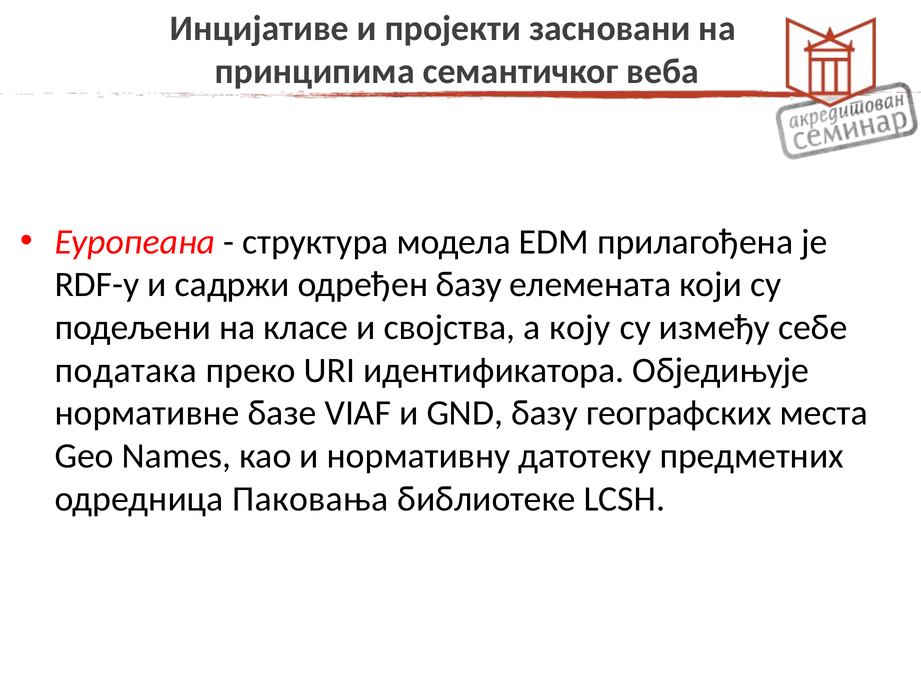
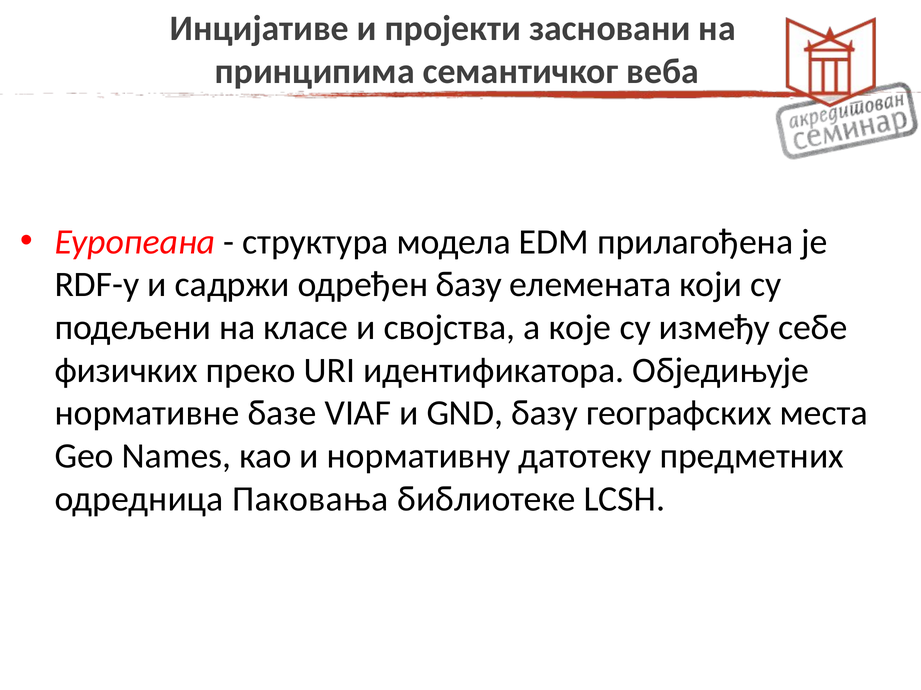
коју: коју -> које
података: података -> физичких
